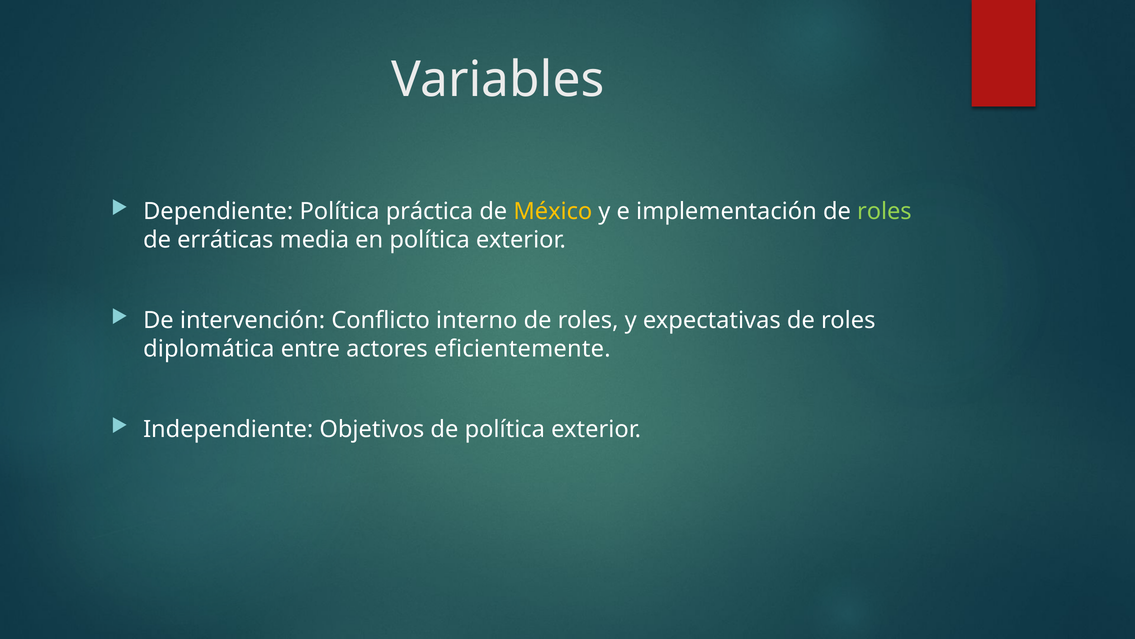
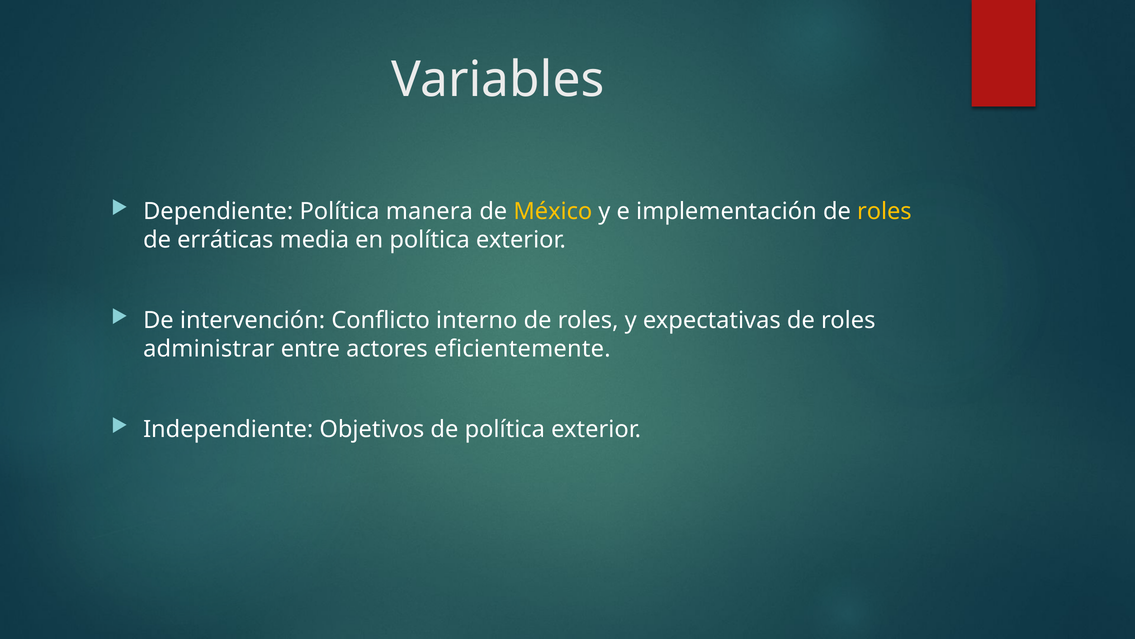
práctica: práctica -> manera
roles at (884, 211) colour: light green -> yellow
diplomática: diplomática -> administrar
